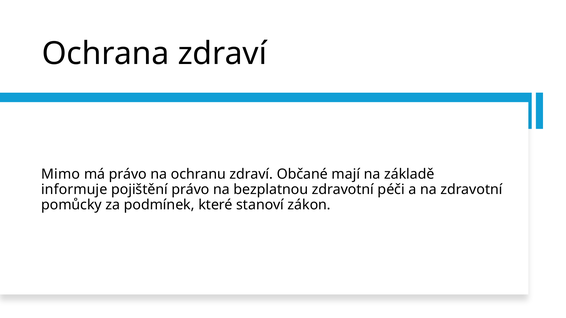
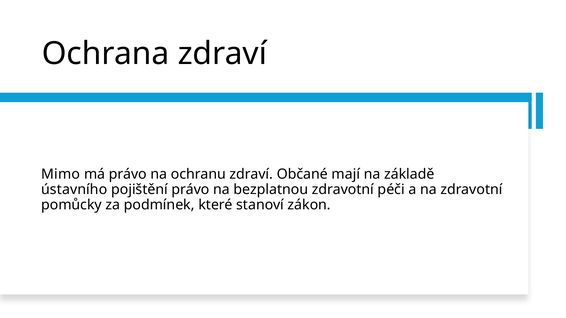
informuje: informuje -> ústavního
